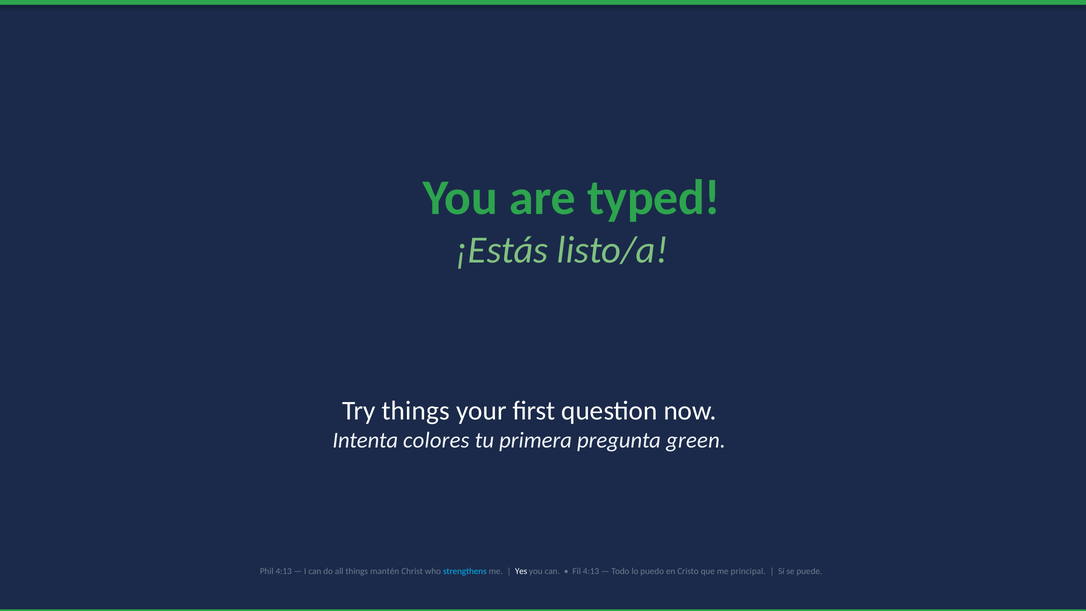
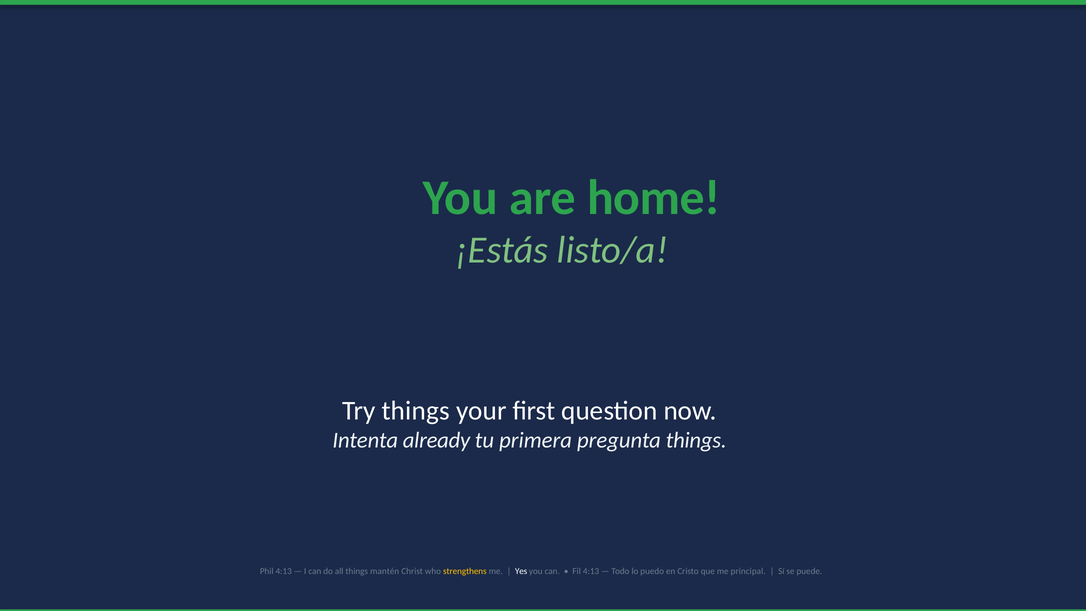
typed: typed -> home
colores: colores -> already
pregunta green: green -> things
strengthens colour: light blue -> yellow
